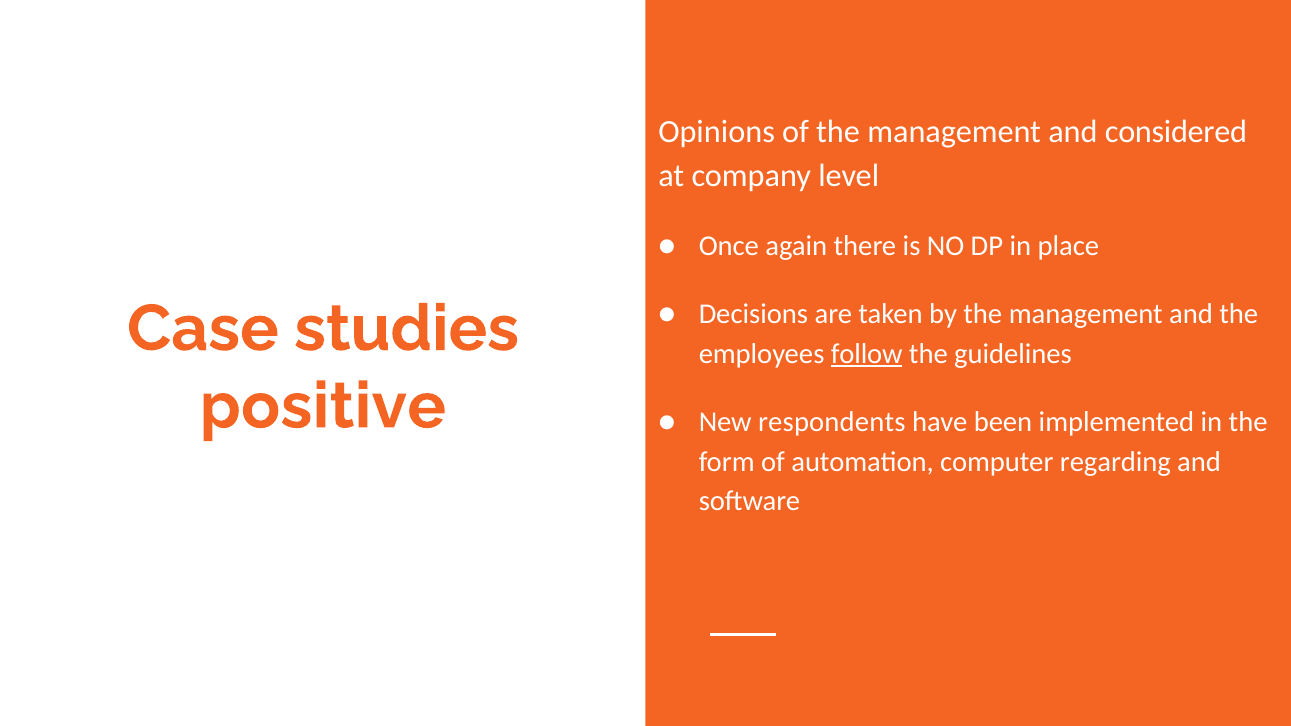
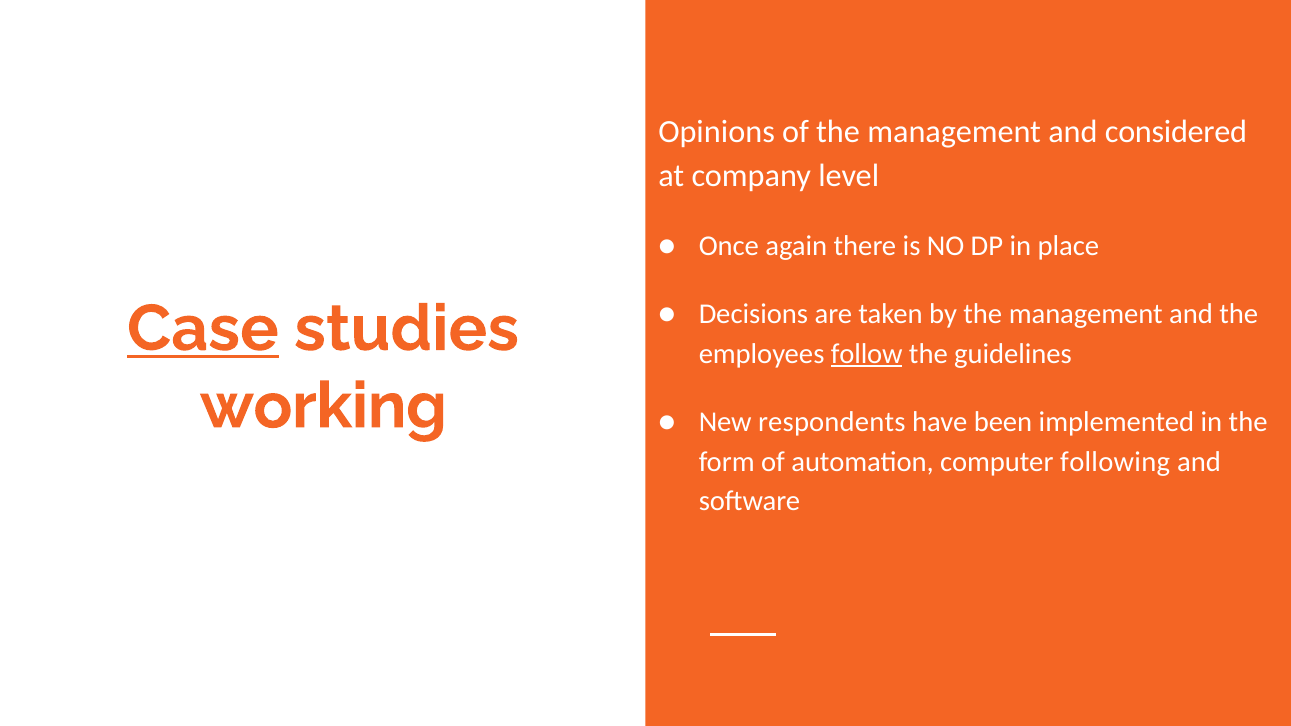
Case underline: none -> present
positive: positive -> working
regarding: regarding -> following
